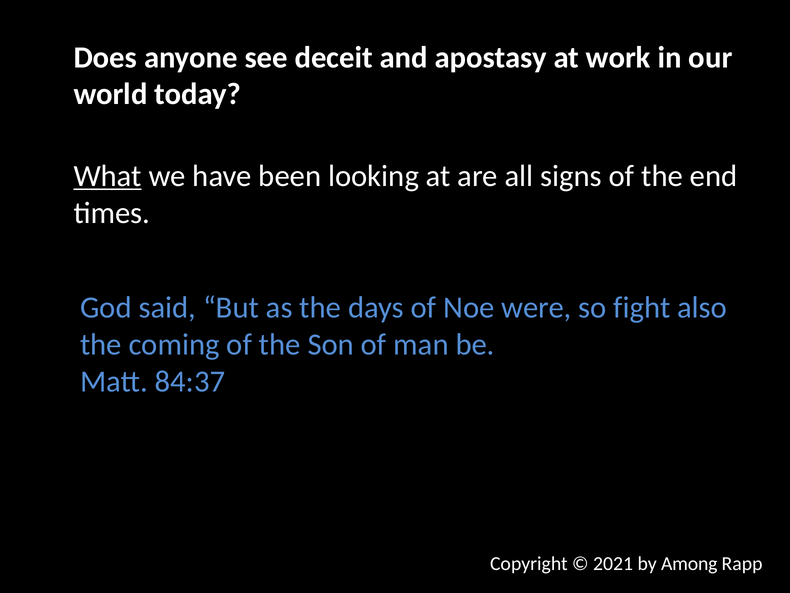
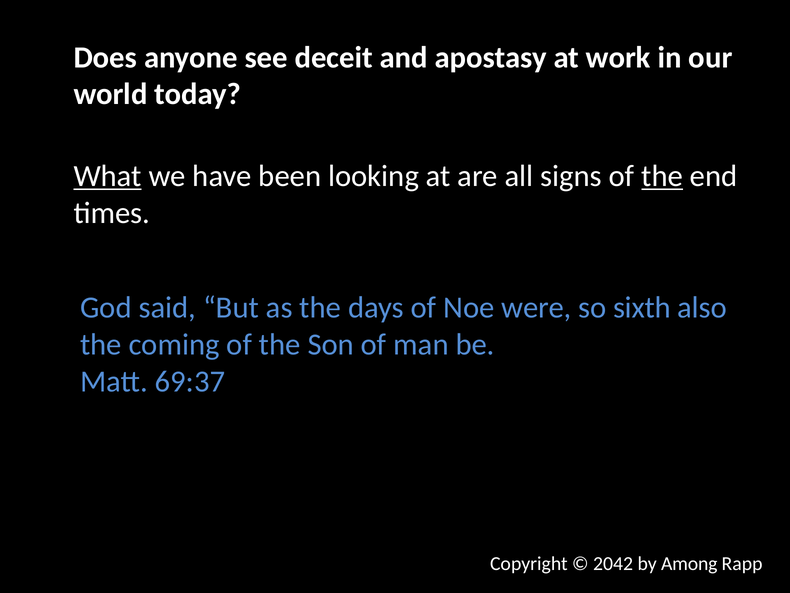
the at (662, 176) underline: none -> present
fight: fight -> sixth
84:37: 84:37 -> 69:37
2021: 2021 -> 2042
